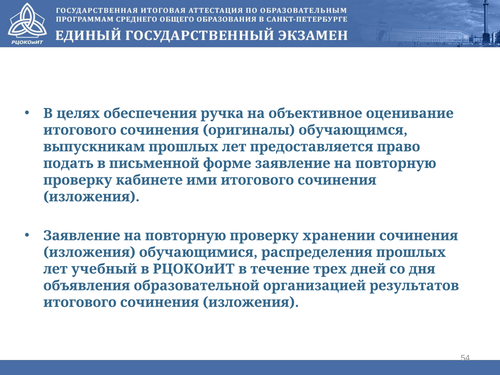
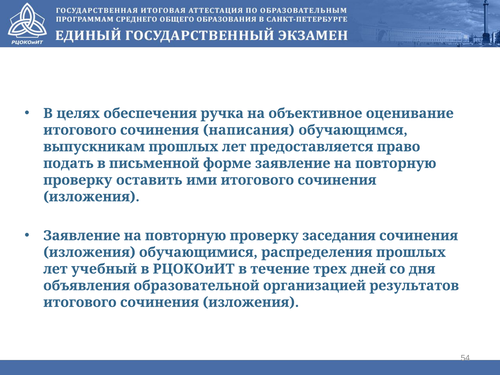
оригиналы: оригиналы -> написания
кабинете: кабинете -> оставить
хранении: хранении -> заседания
